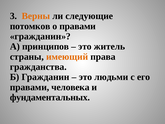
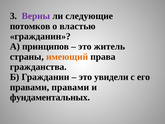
Верны colour: orange -> purple
о правами: правами -> властью
людьми: людьми -> увидели
правами человека: человека -> правами
